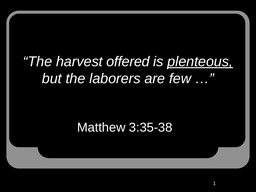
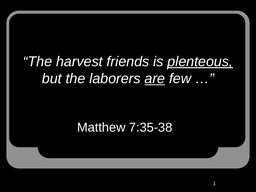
offered: offered -> friends
are underline: none -> present
3:35-38: 3:35-38 -> 7:35-38
